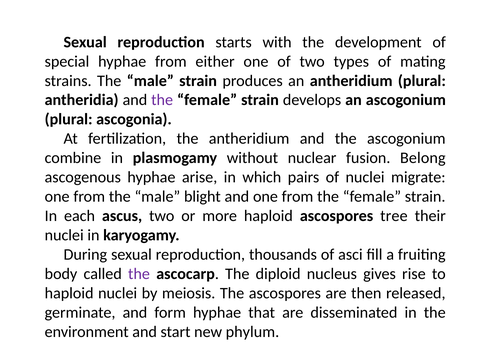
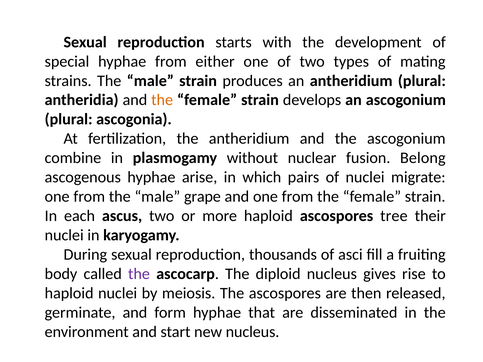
the at (162, 100) colour: purple -> orange
blight: blight -> grape
new phylum: phylum -> nucleus
